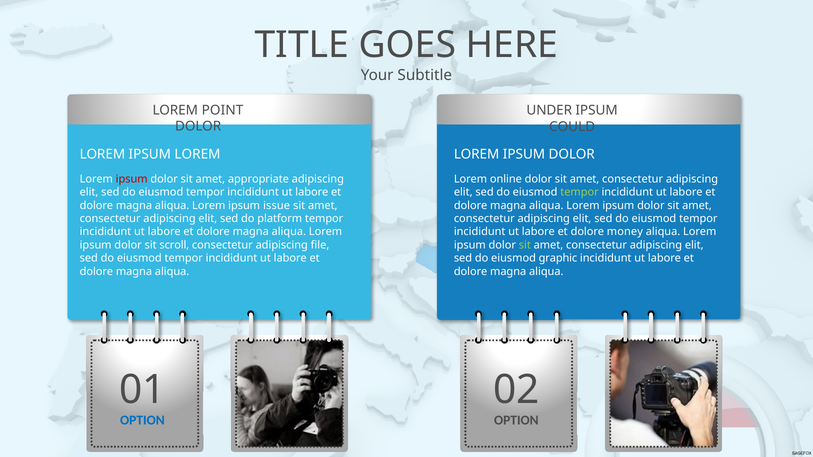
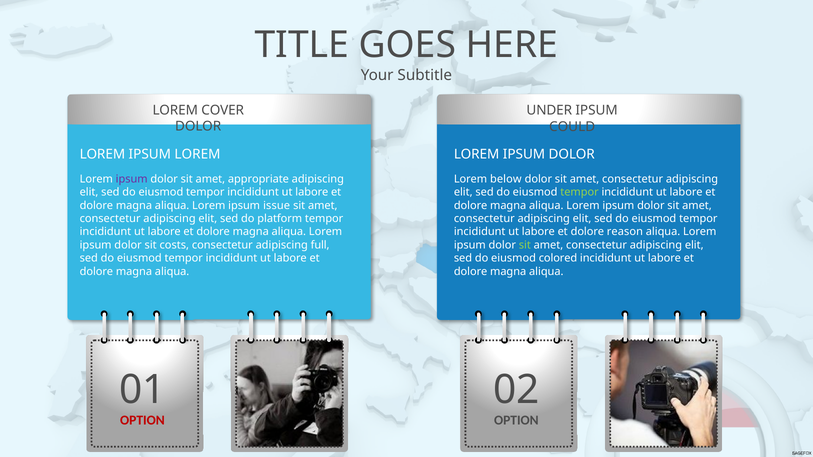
POINT: POINT -> COVER
ipsum at (132, 179) colour: red -> purple
online: online -> below
money: money -> reason
scroll: scroll -> costs
file: file -> full
graphic: graphic -> colored
OPTION at (142, 421) colour: blue -> red
